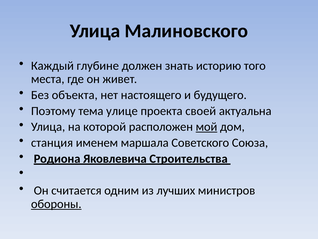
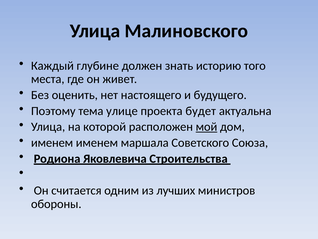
объекта: объекта -> оценить
своей: своей -> будет
станция at (52, 142): станция -> именем
обороны underline: present -> none
